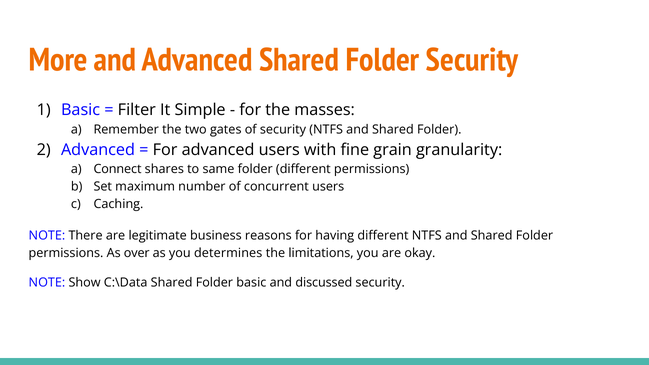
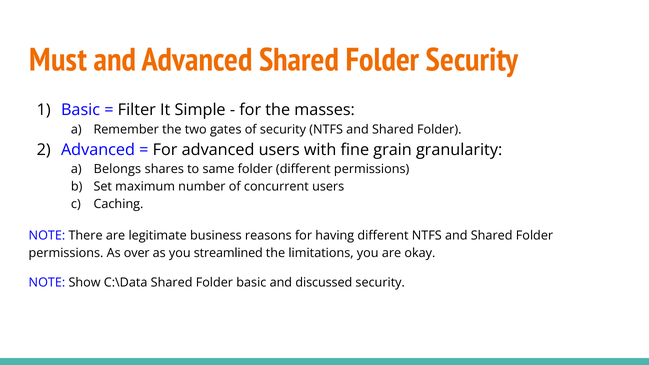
More: More -> Must
Connect: Connect -> Belongs
determines: determines -> streamlined
